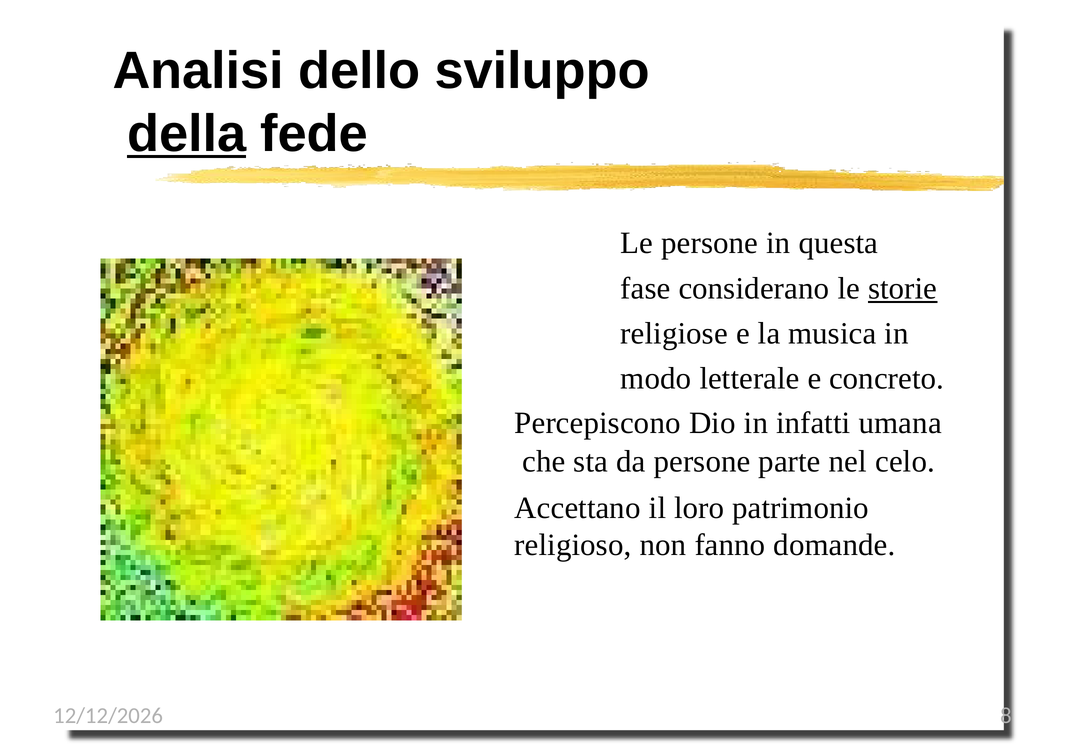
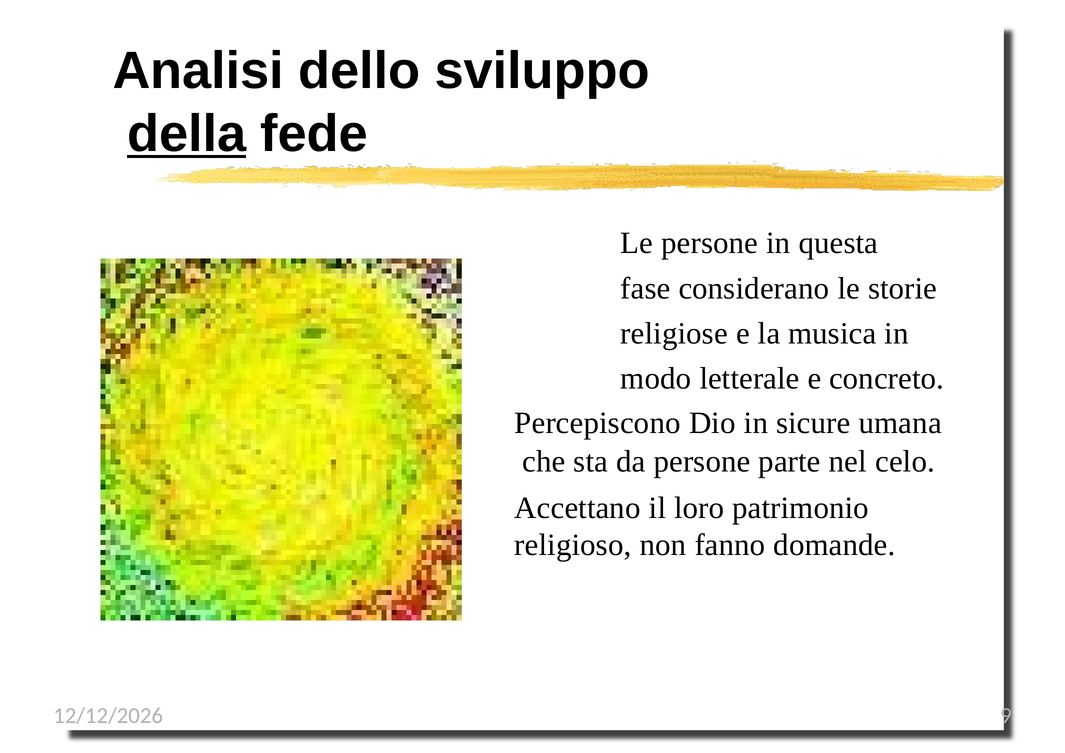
storie underline: present -> none
infatti: infatti -> sicure
8: 8 -> 9
